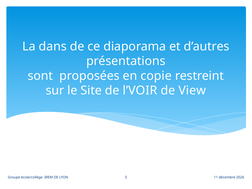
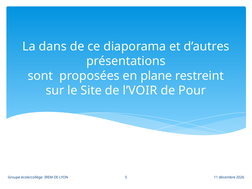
copie: copie -> plane
View: View -> Pour
